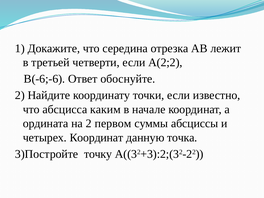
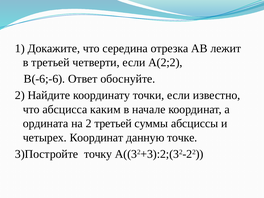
2 первом: первом -> третьей
точка: точка -> точке
